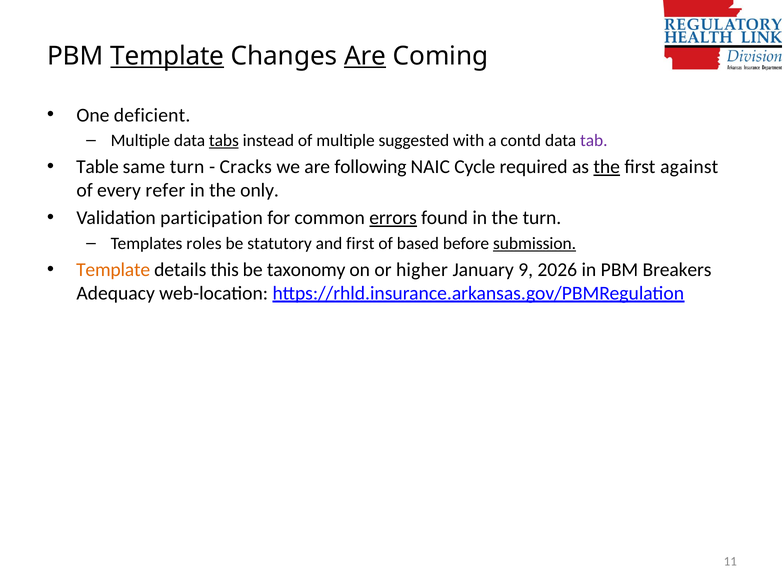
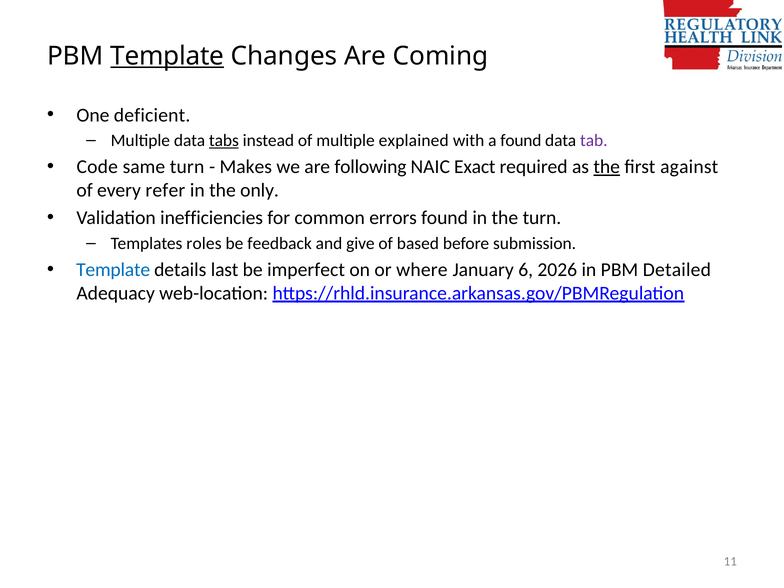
Are at (365, 56) underline: present -> none
suggested: suggested -> explained
a contd: contd -> found
Table: Table -> Code
Cracks: Cracks -> Makes
Cycle: Cycle -> Exact
participation: participation -> inefficiencies
errors underline: present -> none
statutory: statutory -> feedback
and first: first -> give
submission underline: present -> none
Template at (113, 270) colour: orange -> blue
this: this -> last
taxonomy: taxonomy -> imperfect
higher: higher -> where
9: 9 -> 6
Breakers: Breakers -> Detailed
